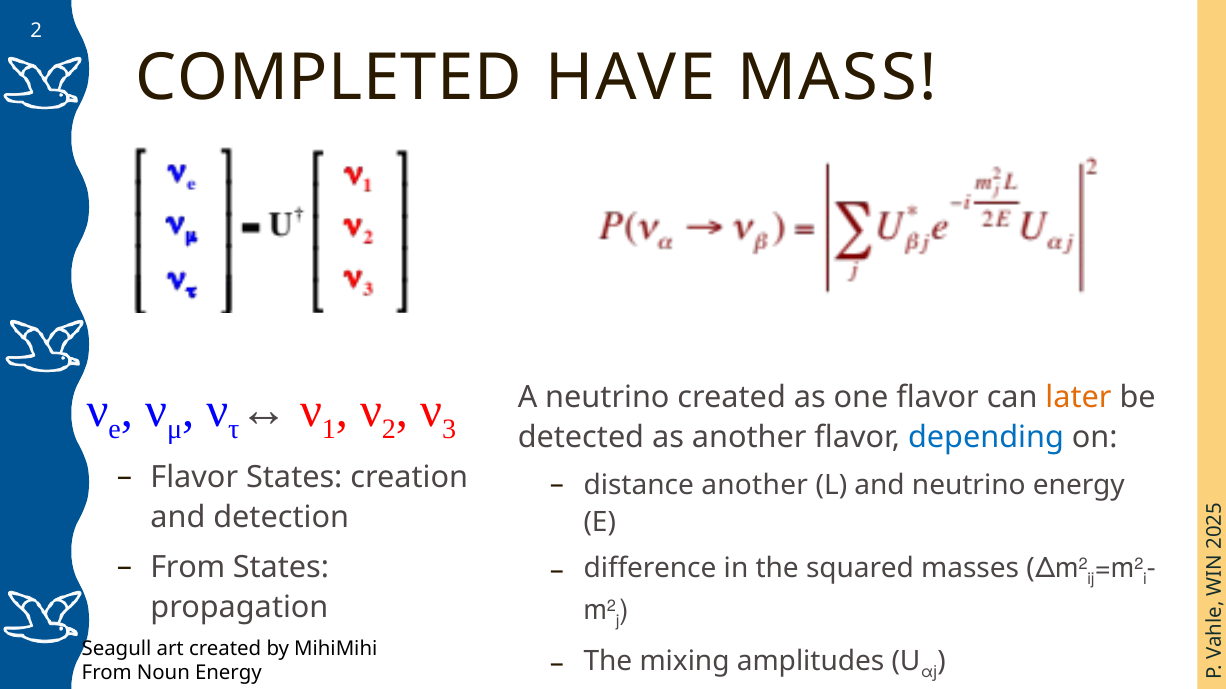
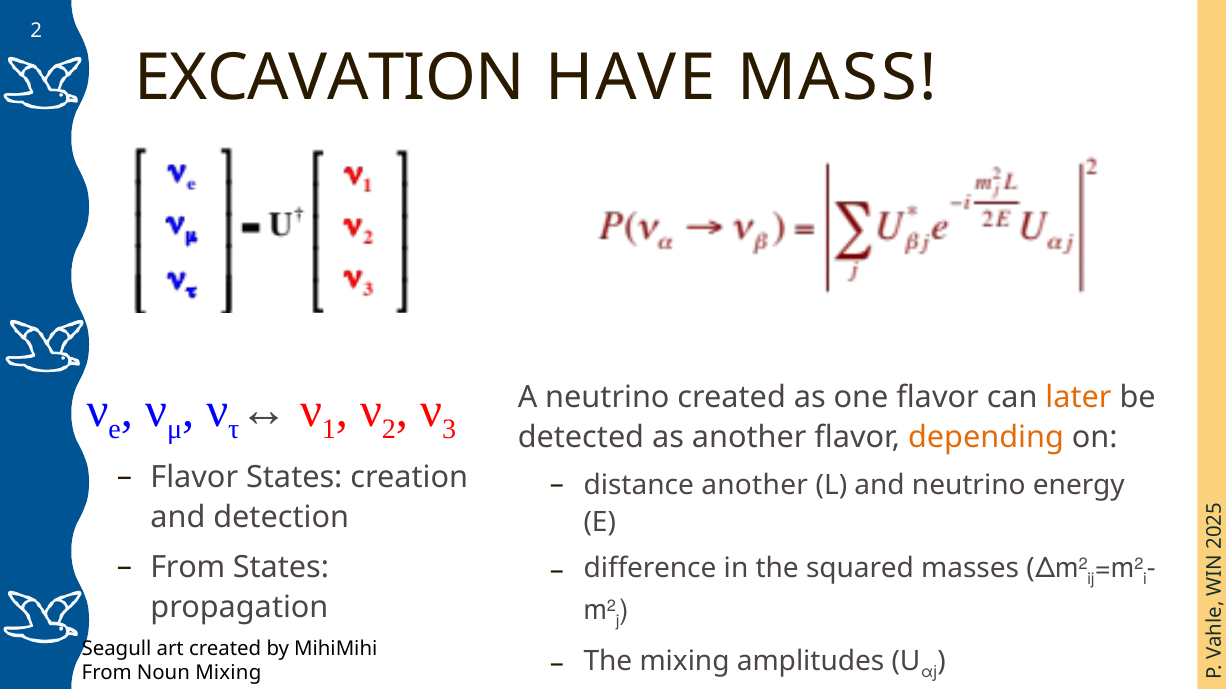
COMPLETED: COMPLETED -> EXCAVATION
depending colour: blue -> orange
Noun Energy: Energy -> Mixing
